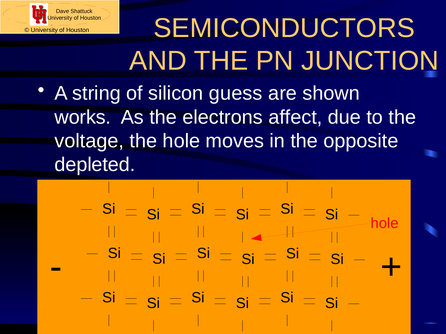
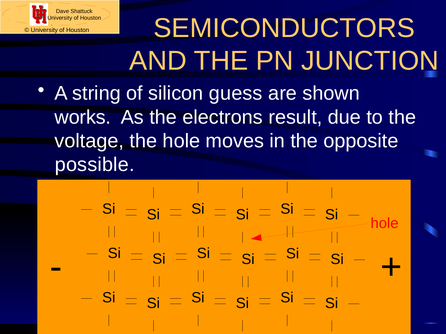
affect: affect -> result
depleted: depleted -> possible
